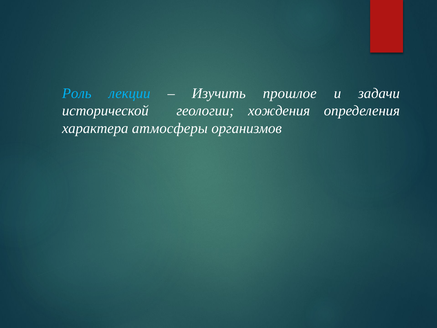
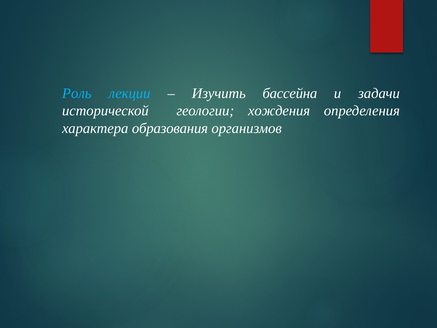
прошлое: прошлое -> бассейна
атмосферы: атмосферы -> образования
